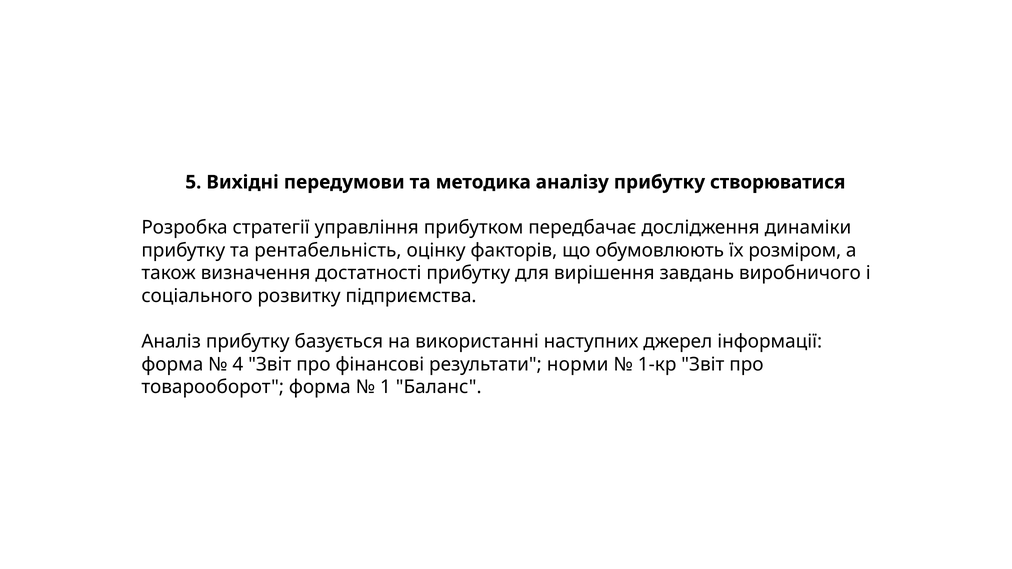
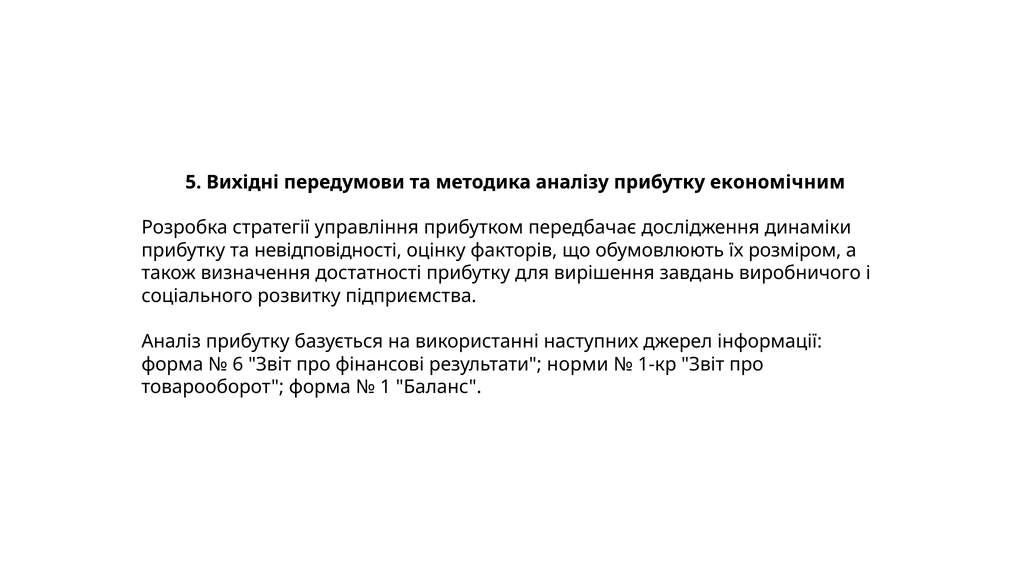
створюватися: створюватися -> економічним
рентабельність: рентабельність -> невідповідності
4: 4 -> 6
